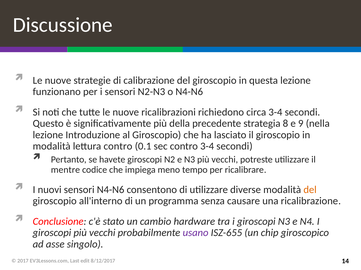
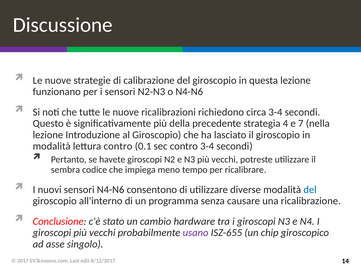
8: 8 -> 4
9: 9 -> 7
mentre: mentre -> sembra
del at (310, 190) colour: orange -> blue
